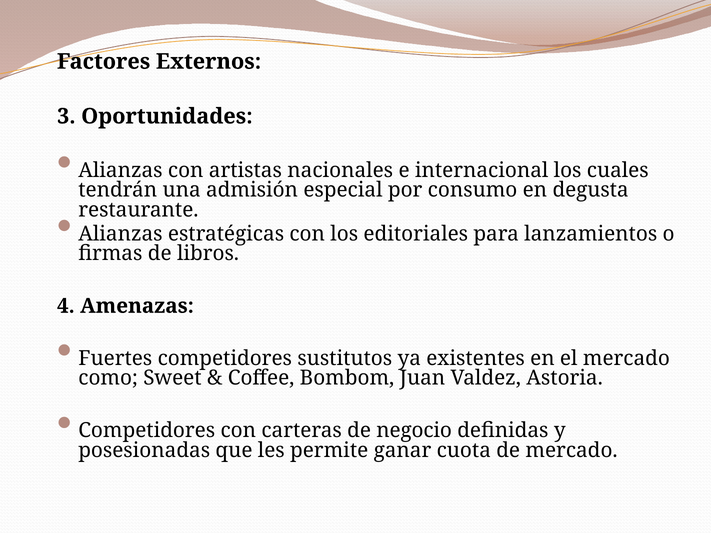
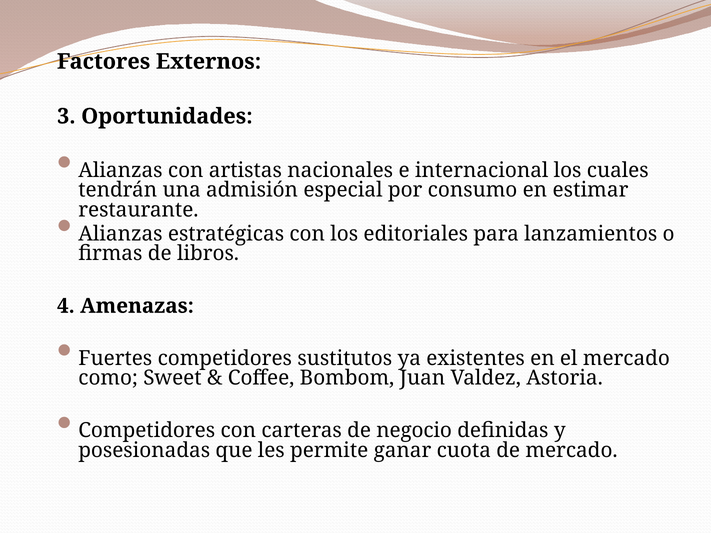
degusta: degusta -> estimar
